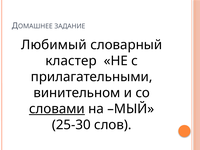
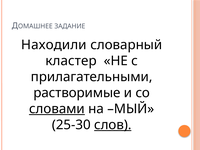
Любимый: Любимый -> Находили
винительном: винительном -> растворимые
слов underline: none -> present
